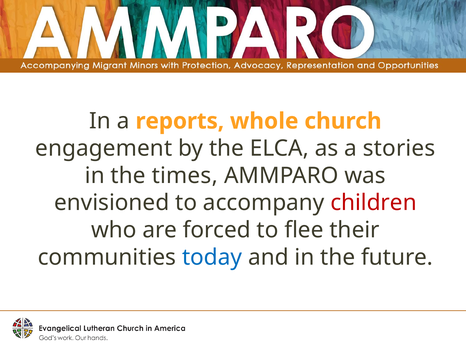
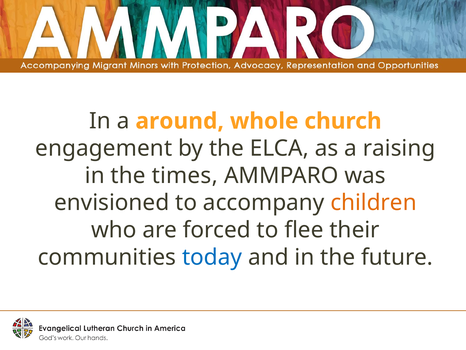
reports: reports -> around
stories: stories -> raising
children colour: red -> orange
